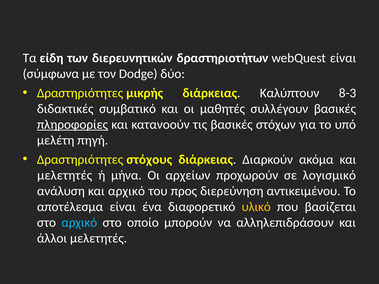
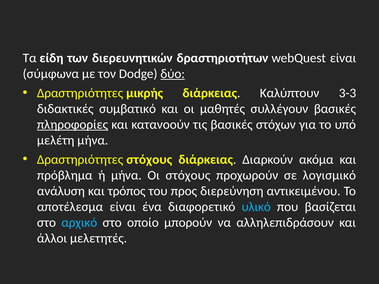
δύο underline: none -> present
8-3: 8-3 -> 3-3
μελέτη πηγή: πηγή -> μήνα
μελετητές at (65, 175): μελετητές -> πρόβλημα
Οι αρχείων: αρχείων -> στόχους
και αρχικό: αρχικό -> τρόπος
υλικό colour: yellow -> light blue
